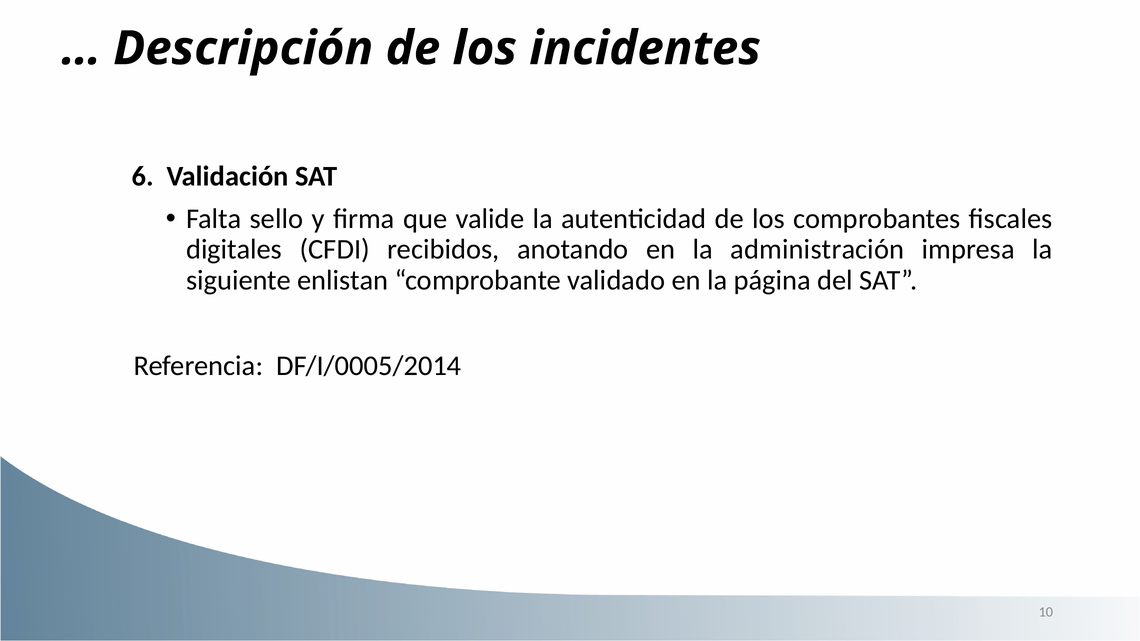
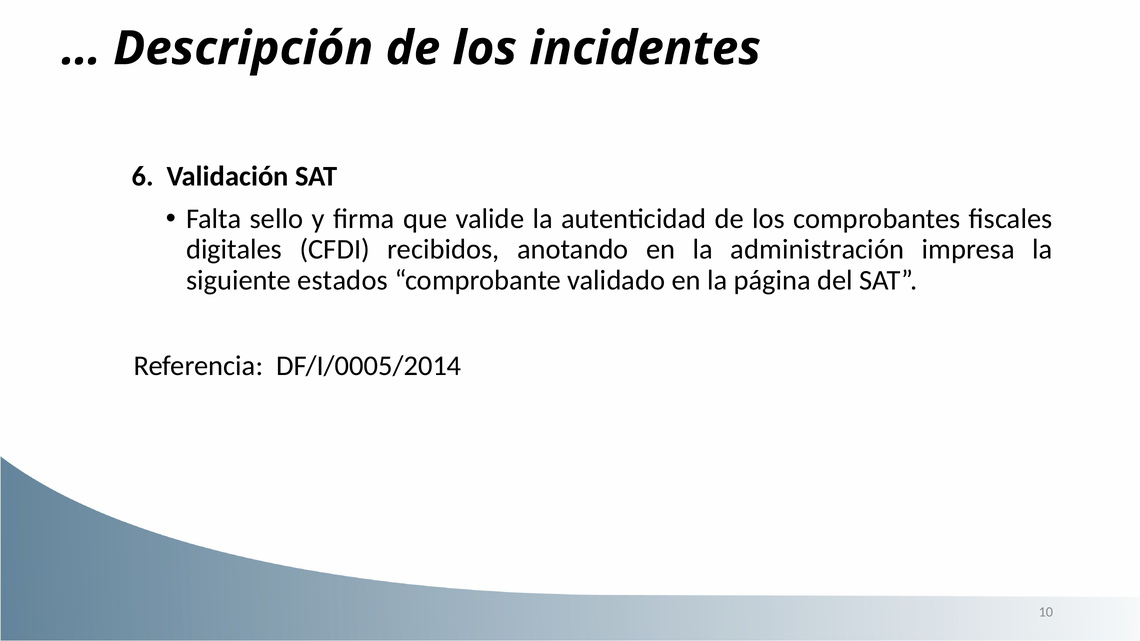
enlistan: enlistan -> estados
